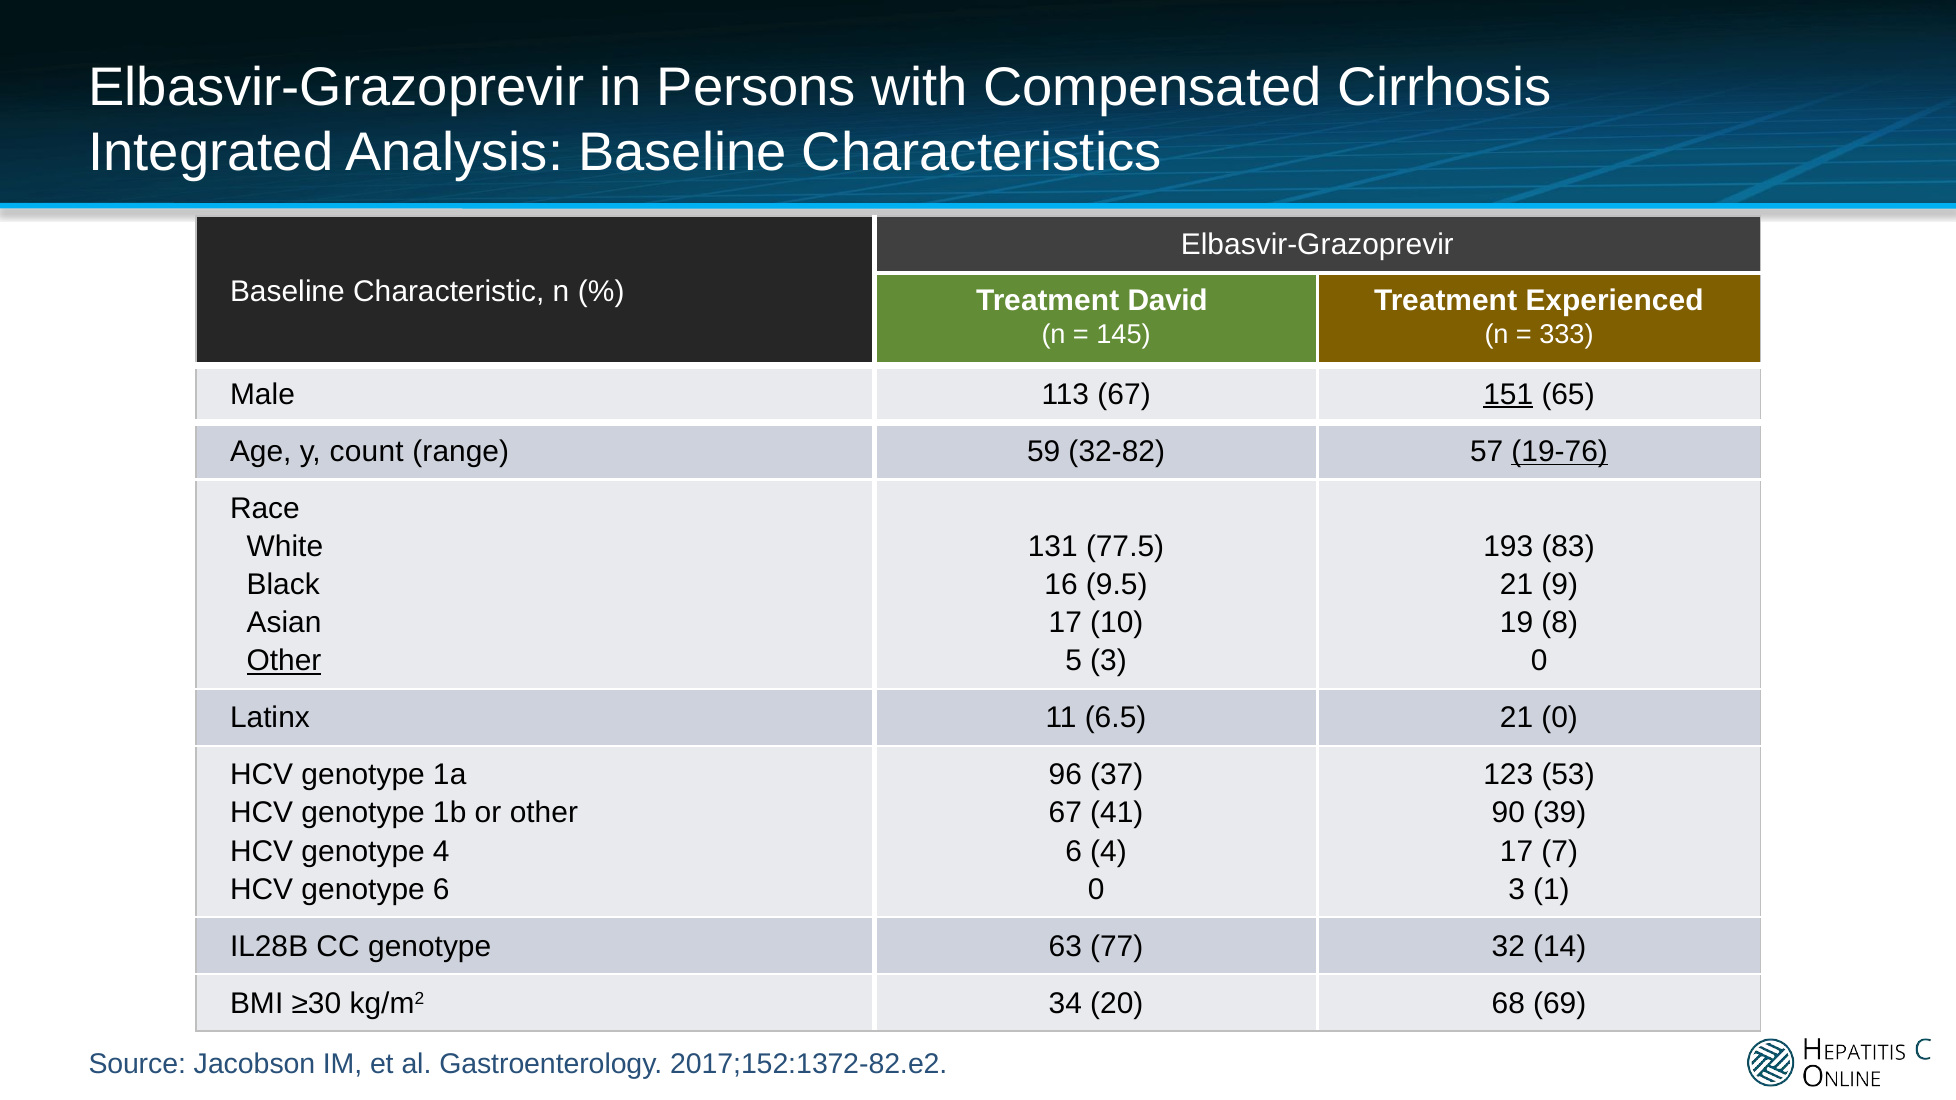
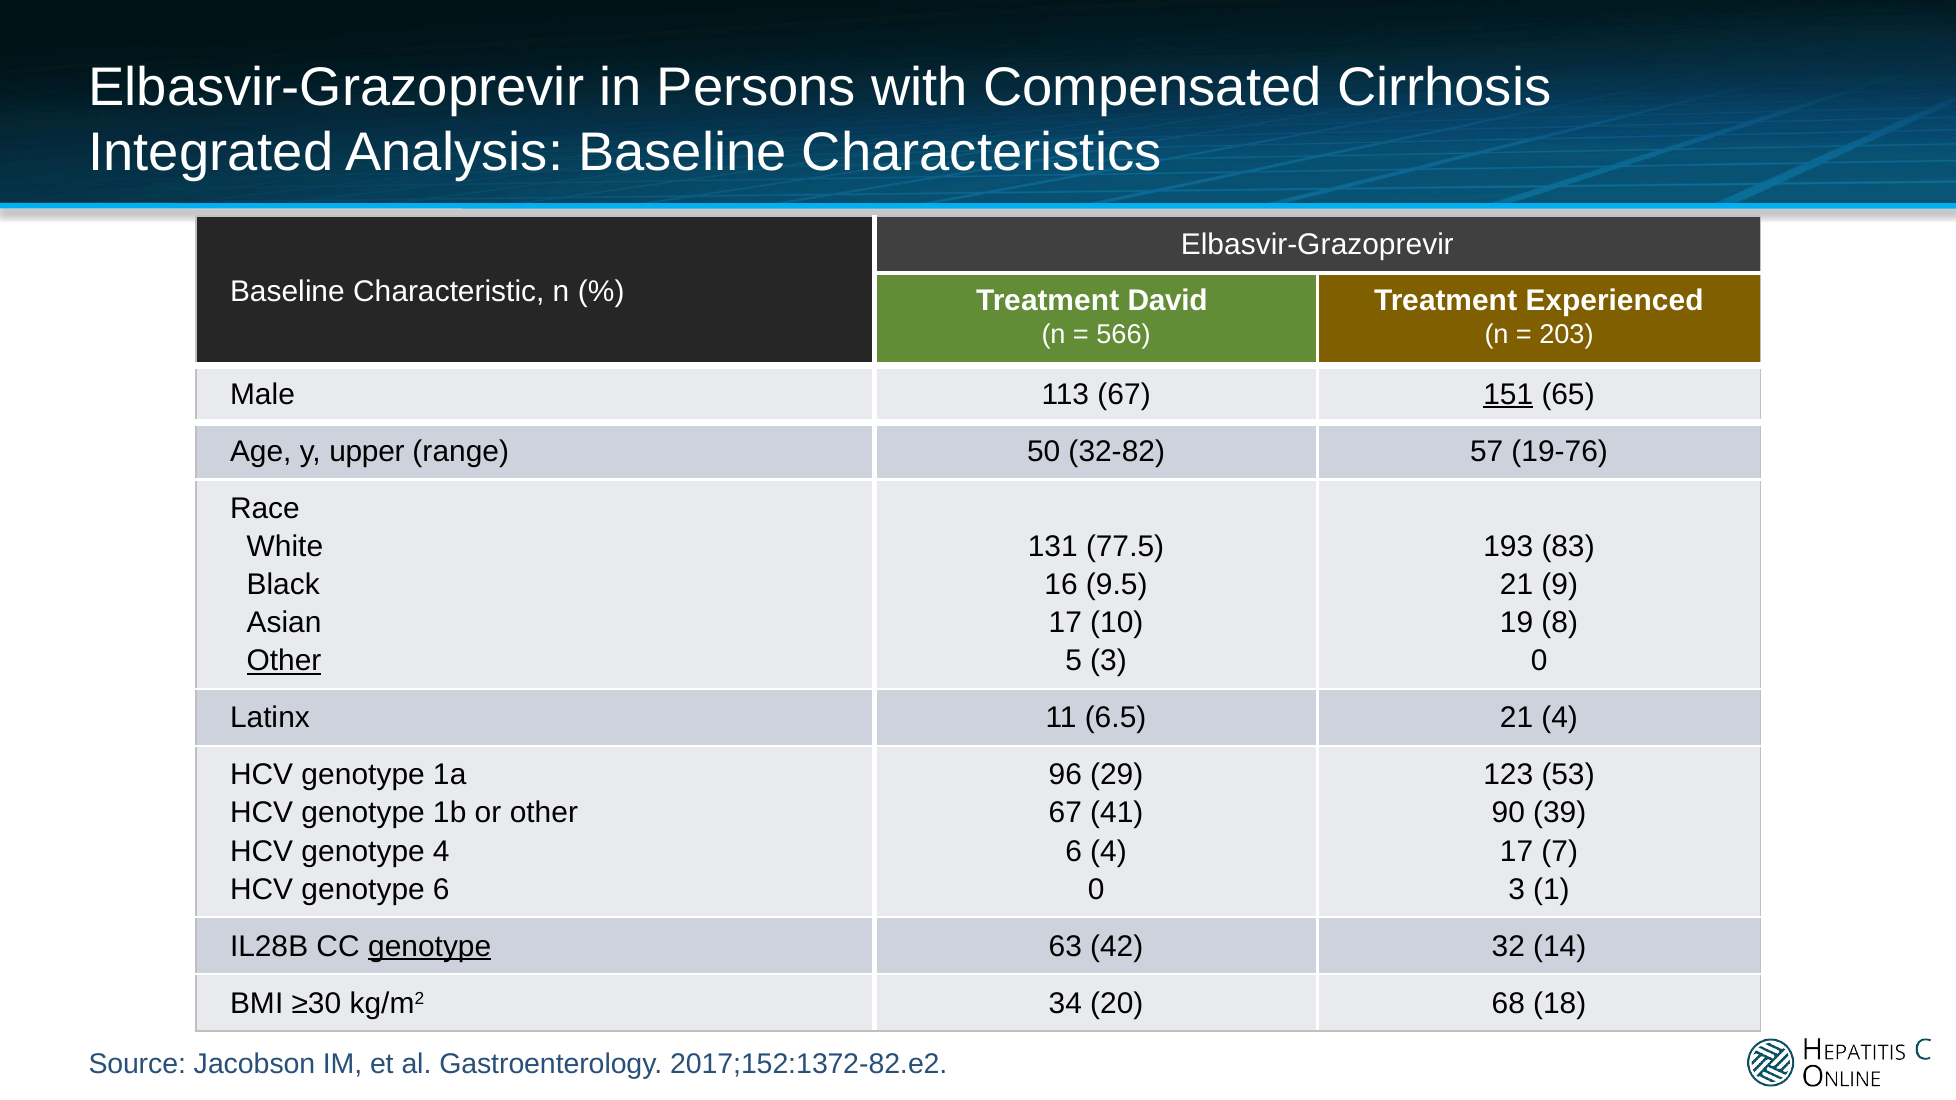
145: 145 -> 566
333: 333 -> 203
count: count -> upper
59: 59 -> 50
19-76 underline: present -> none
21 0: 0 -> 4
37: 37 -> 29
genotype at (430, 947) underline: none -> present
77: 77 -> 42
69: 69 -> 18
